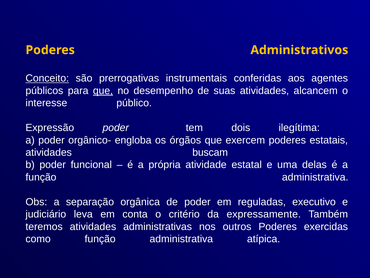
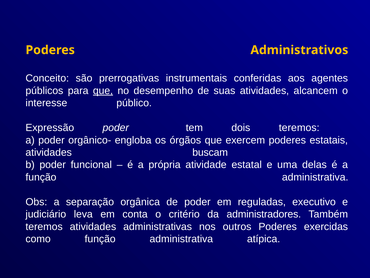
Conceito underline: present -> none
dois ilegítima: ilegítima -> teremos
expressamente: expressamente -> administradores
